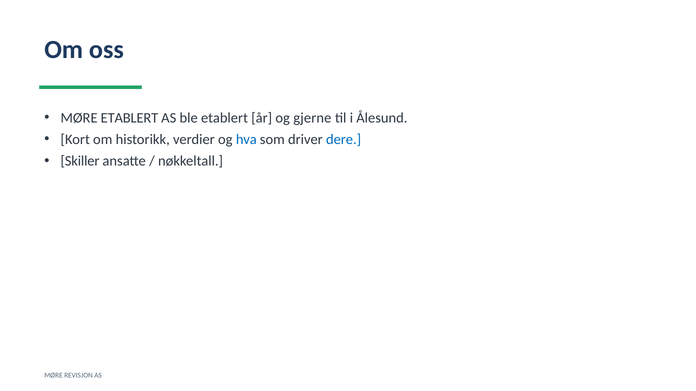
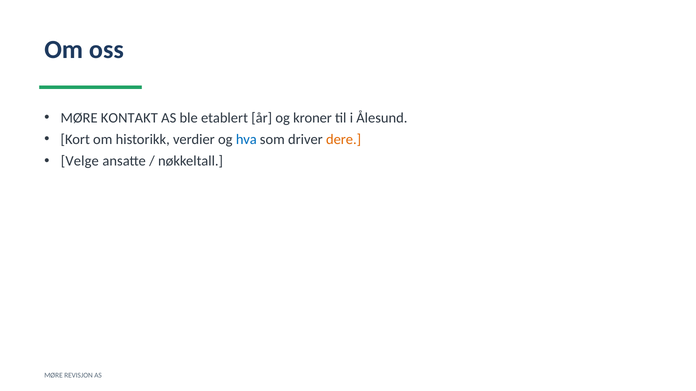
MØRE ETABLERT: ETABLERT -> KONTAKT
gjerne: gjerne -> kroner
dere colour: blue -> orange
Skiller: Skiller -> Velge
